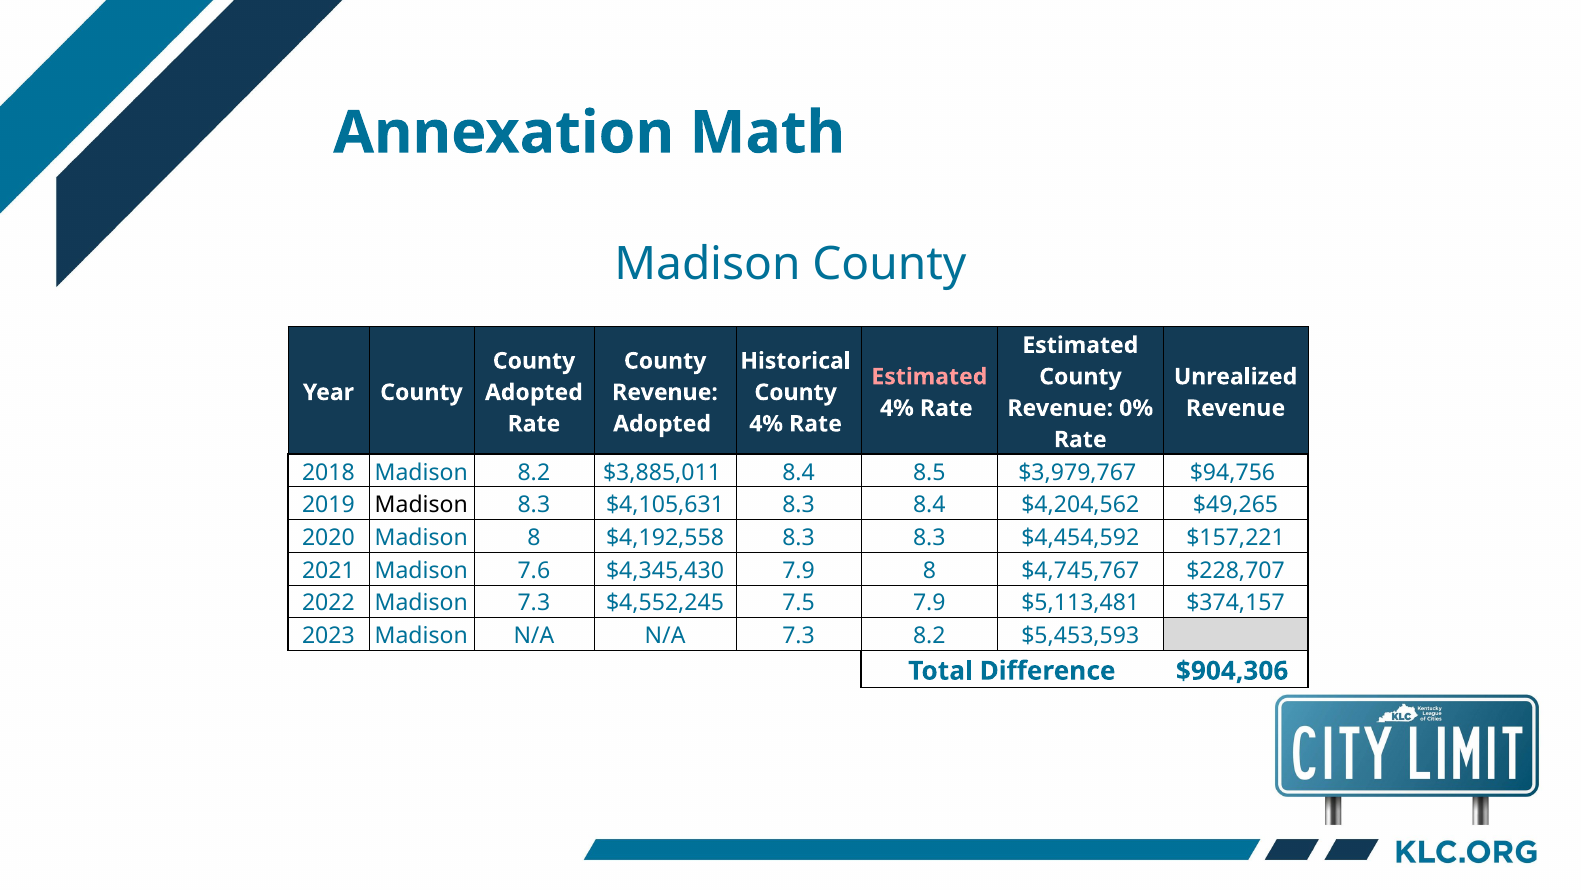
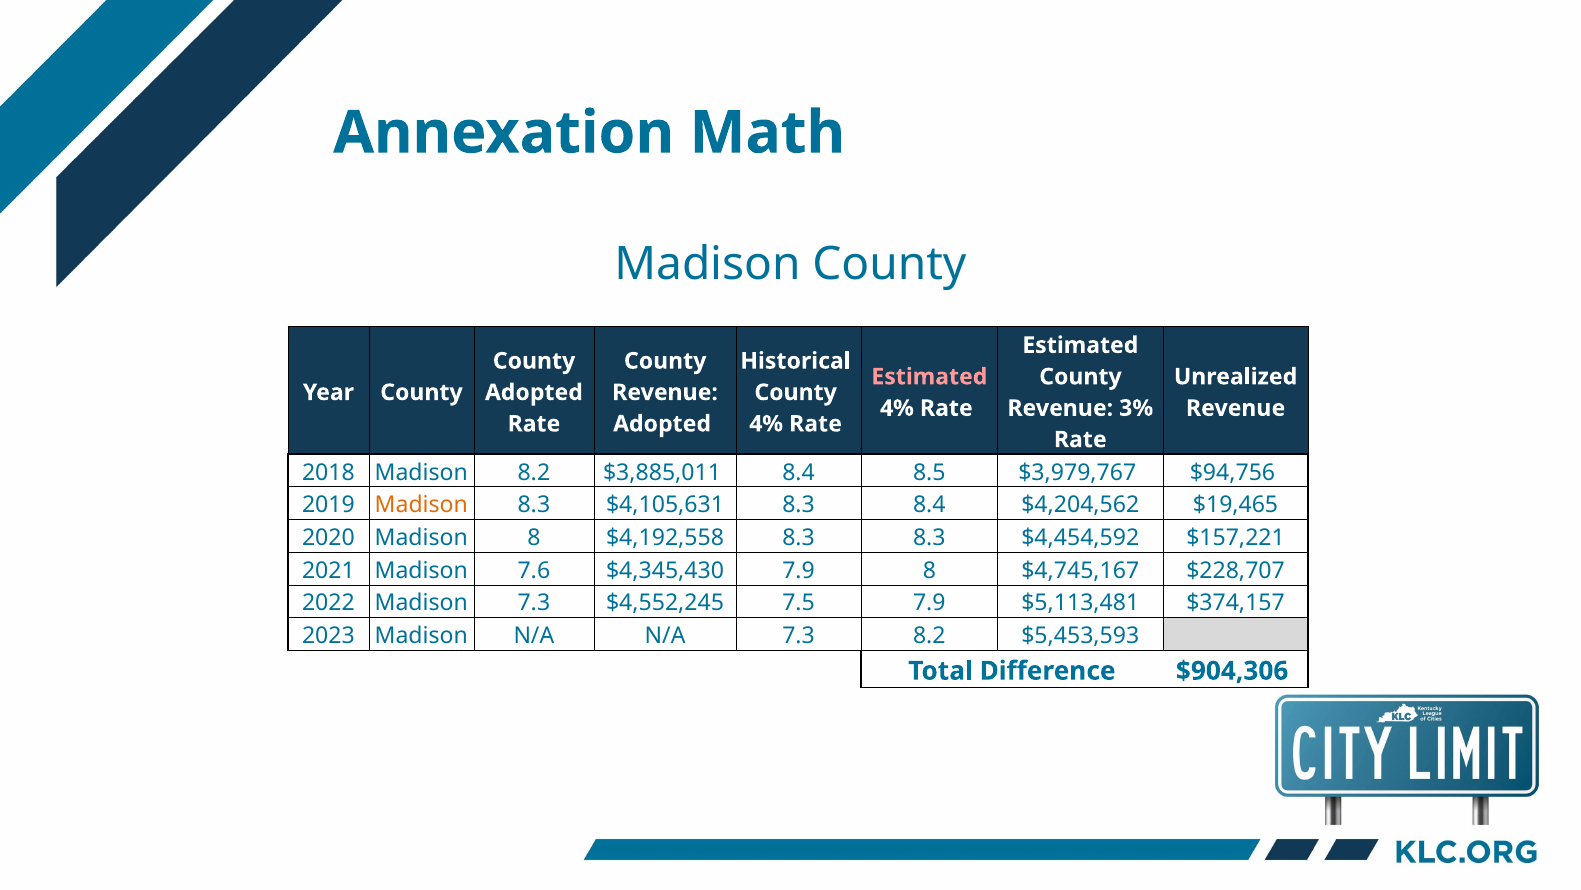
0%: 0% -> 3%
Madison at (421, 505) colour: black -> orange
$49,265: $49,265 -> $19,465
$4,745,767: $4,745,767 -> $4,745,167
